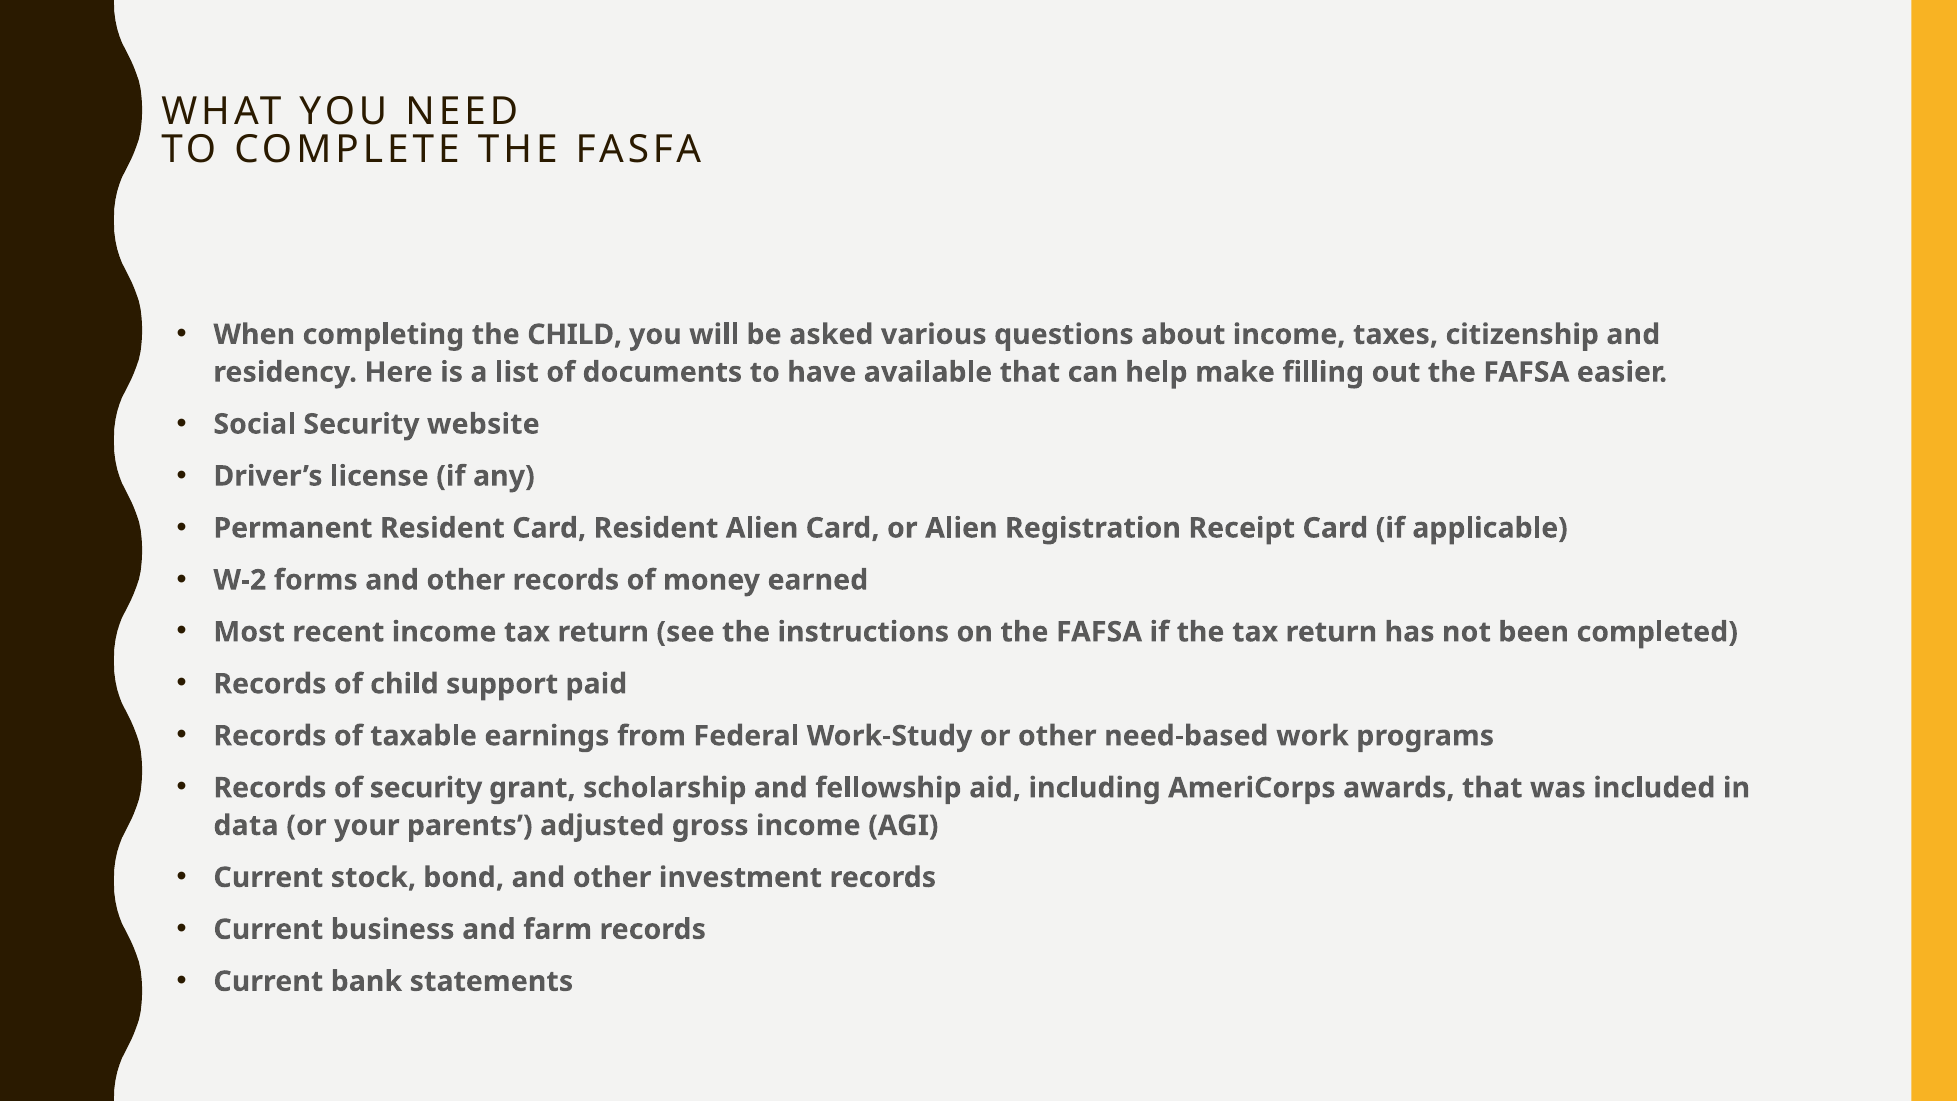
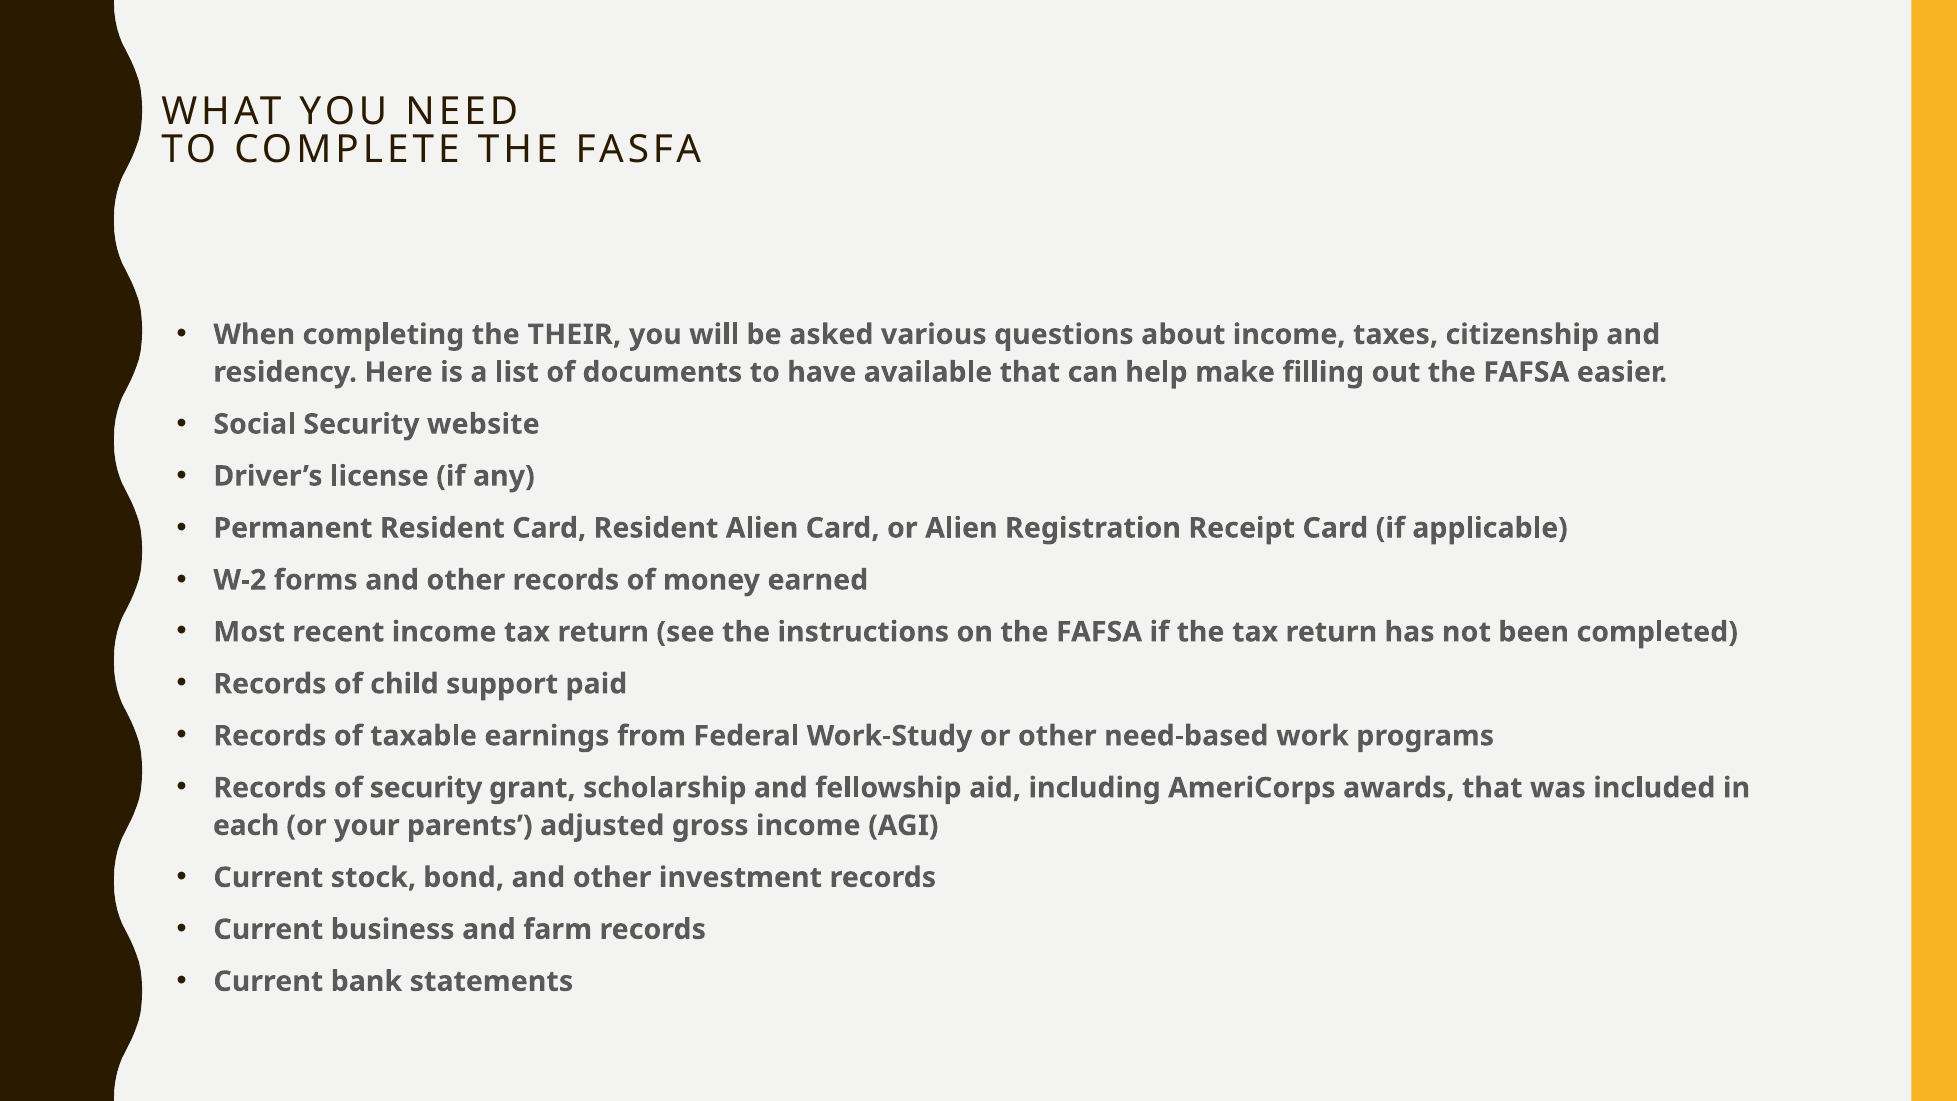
the CHILD: CHILD -> THEIR
data: data -> each
